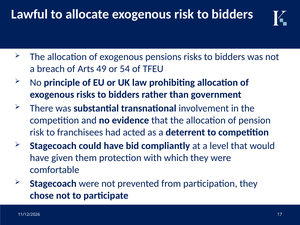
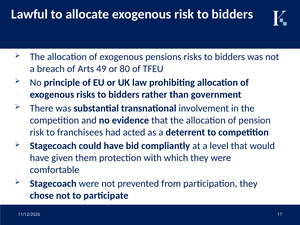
54: 54 -> 80
